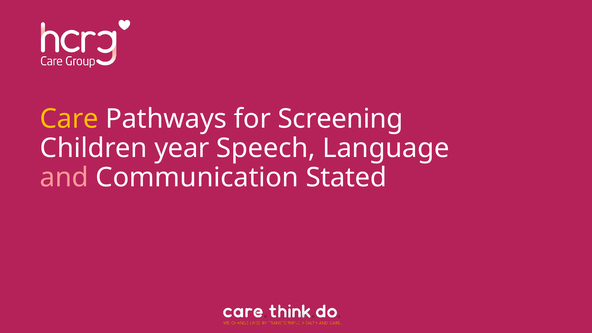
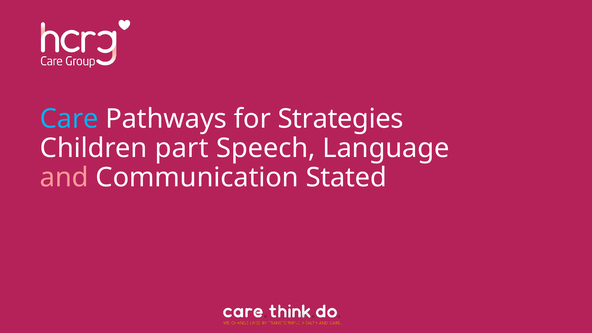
Care colour: yellow -> light blue
Screening: Screening -> Strategies
year: year -> part
